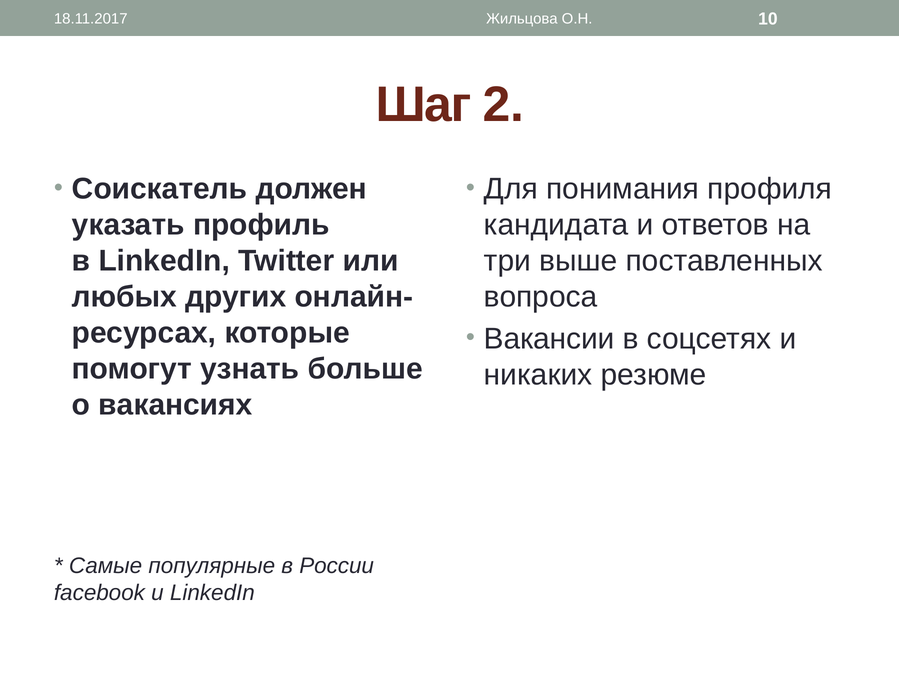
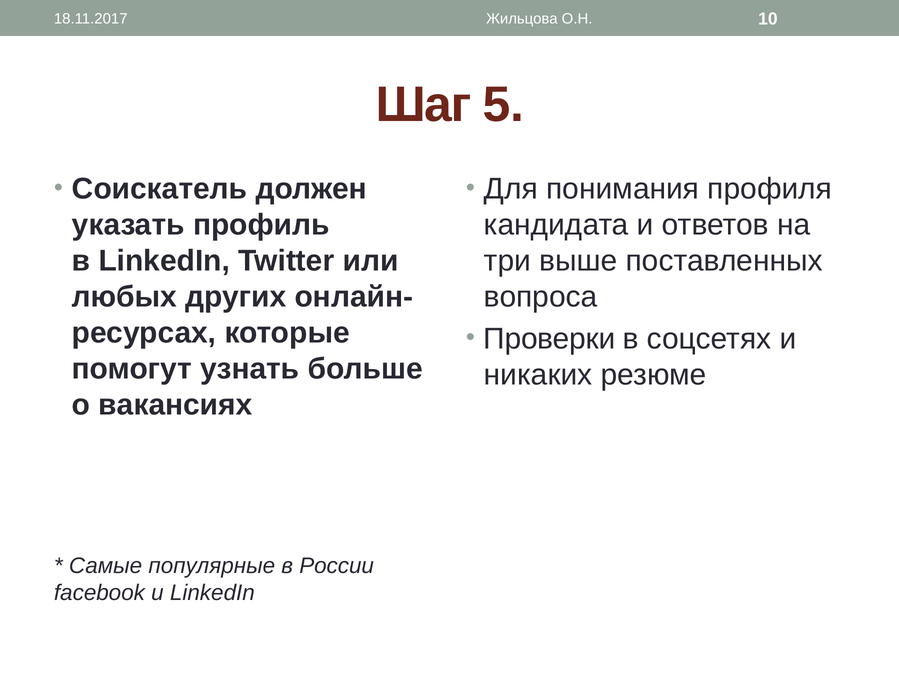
2: 2 -> 5
Вакансии: Вакансии -> Проверки
